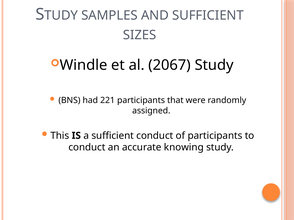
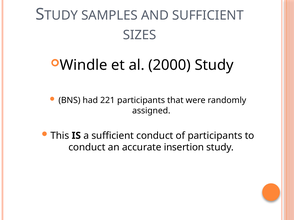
2067: 2067 -> 2000
knowing: knowing -> insertion
